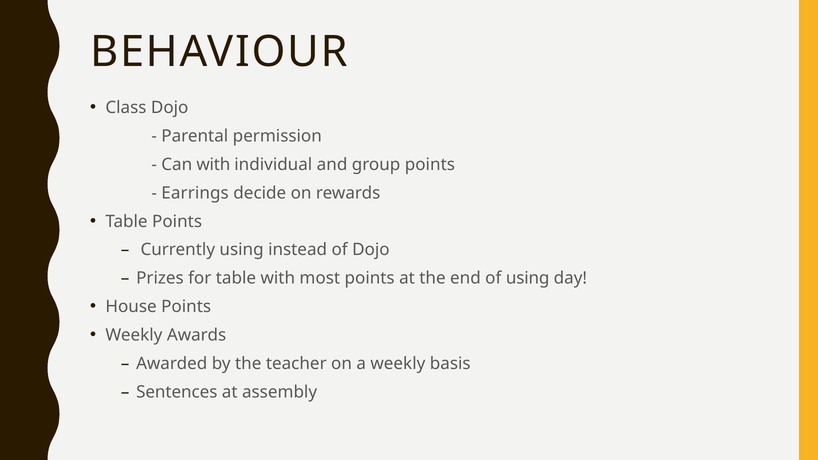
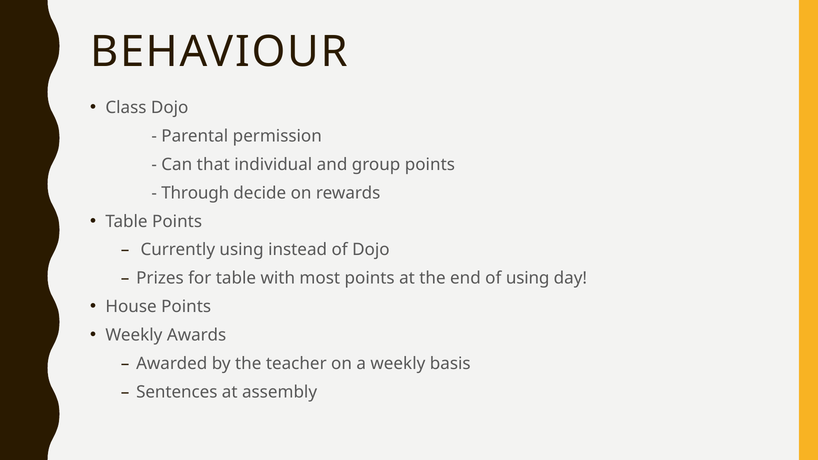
Can with: with -> that
Earrings: Earrings -> Through
